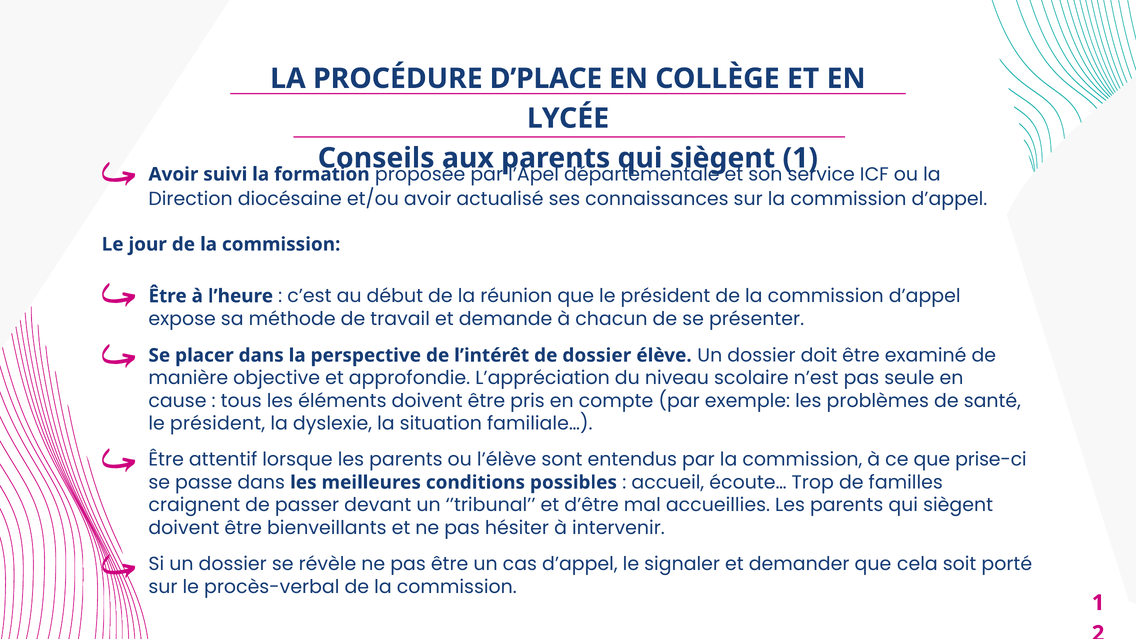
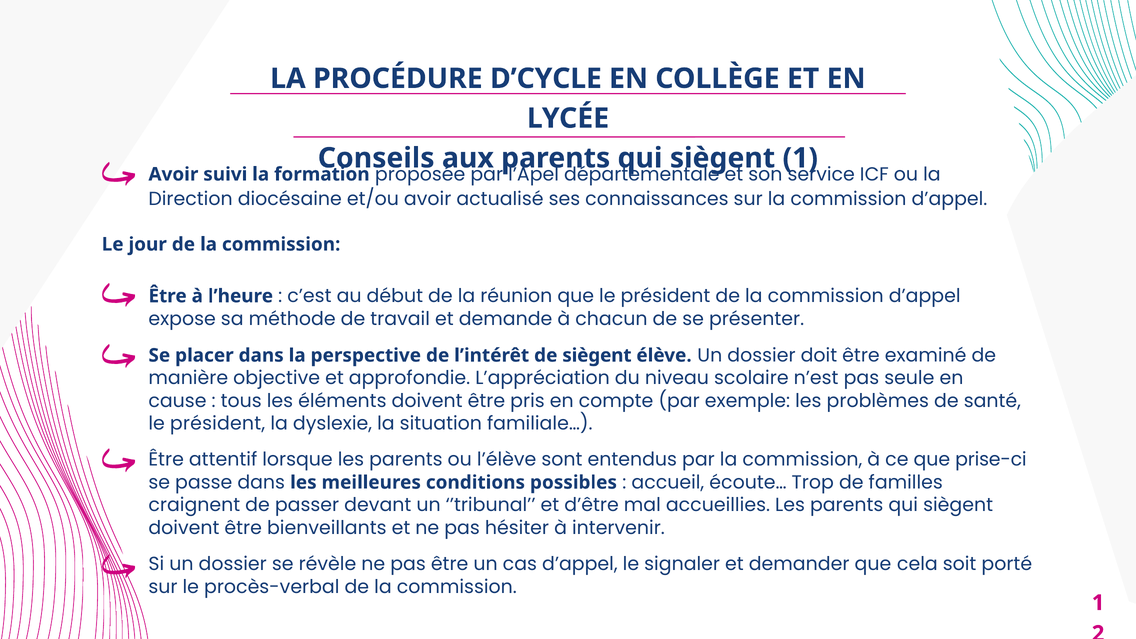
D’PLACE: D’PLACE -> D’CYCLE
de dossier: dossier -> siègent
